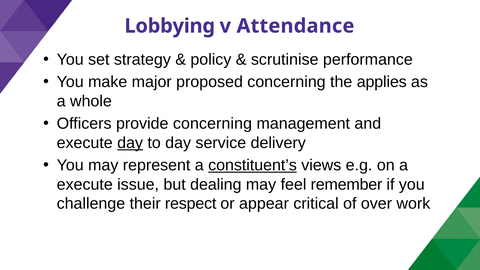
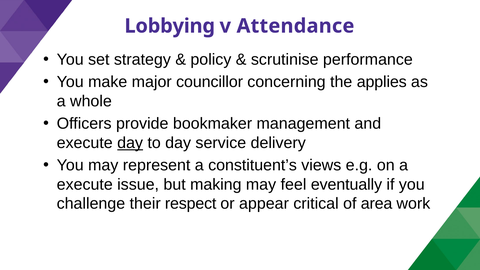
proposed: proposed -> councillor
provide concerning: concerning -> bookmaker
constituent’s underline: present -> none
dealing: dealing -> making
remember: remember -> eventually
over: over -> area
